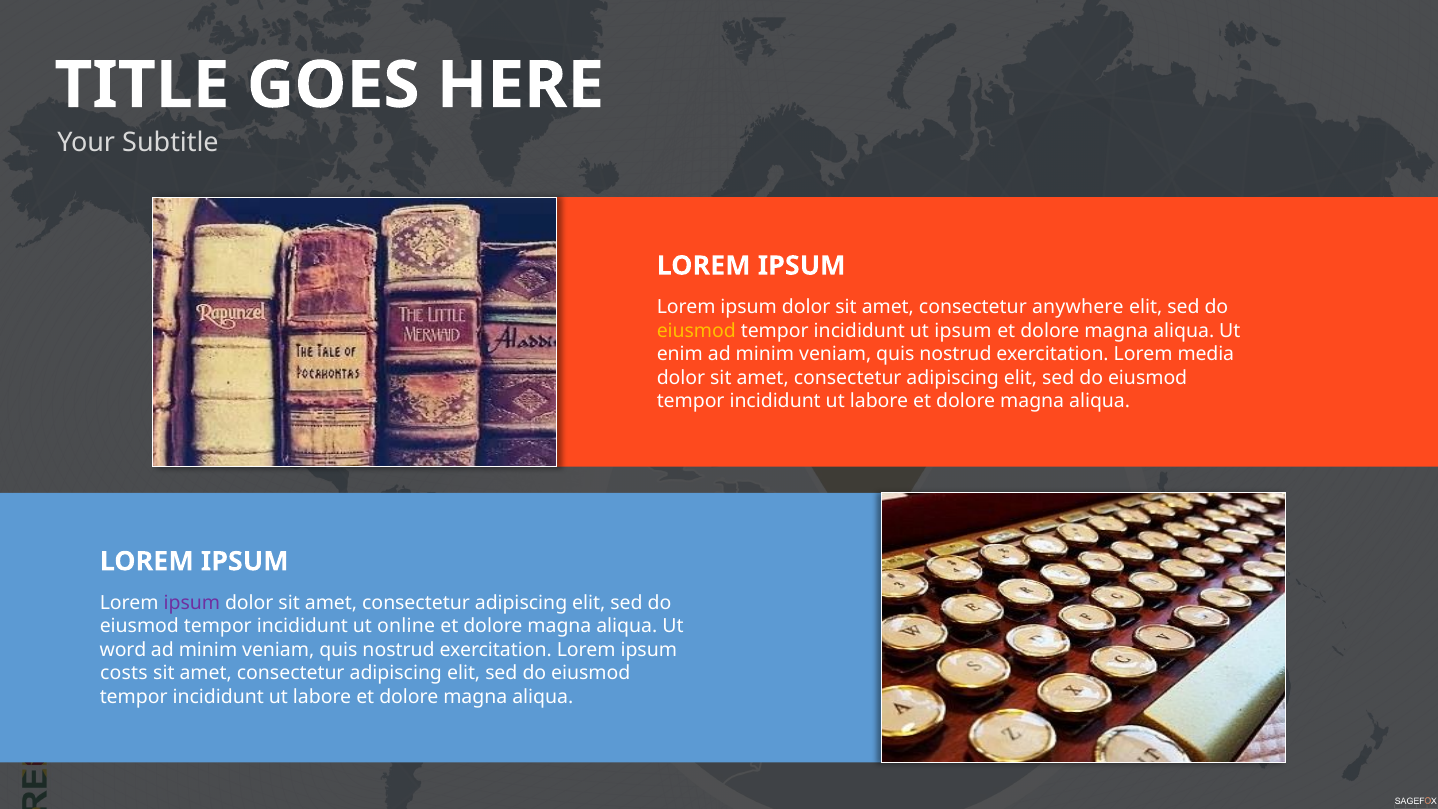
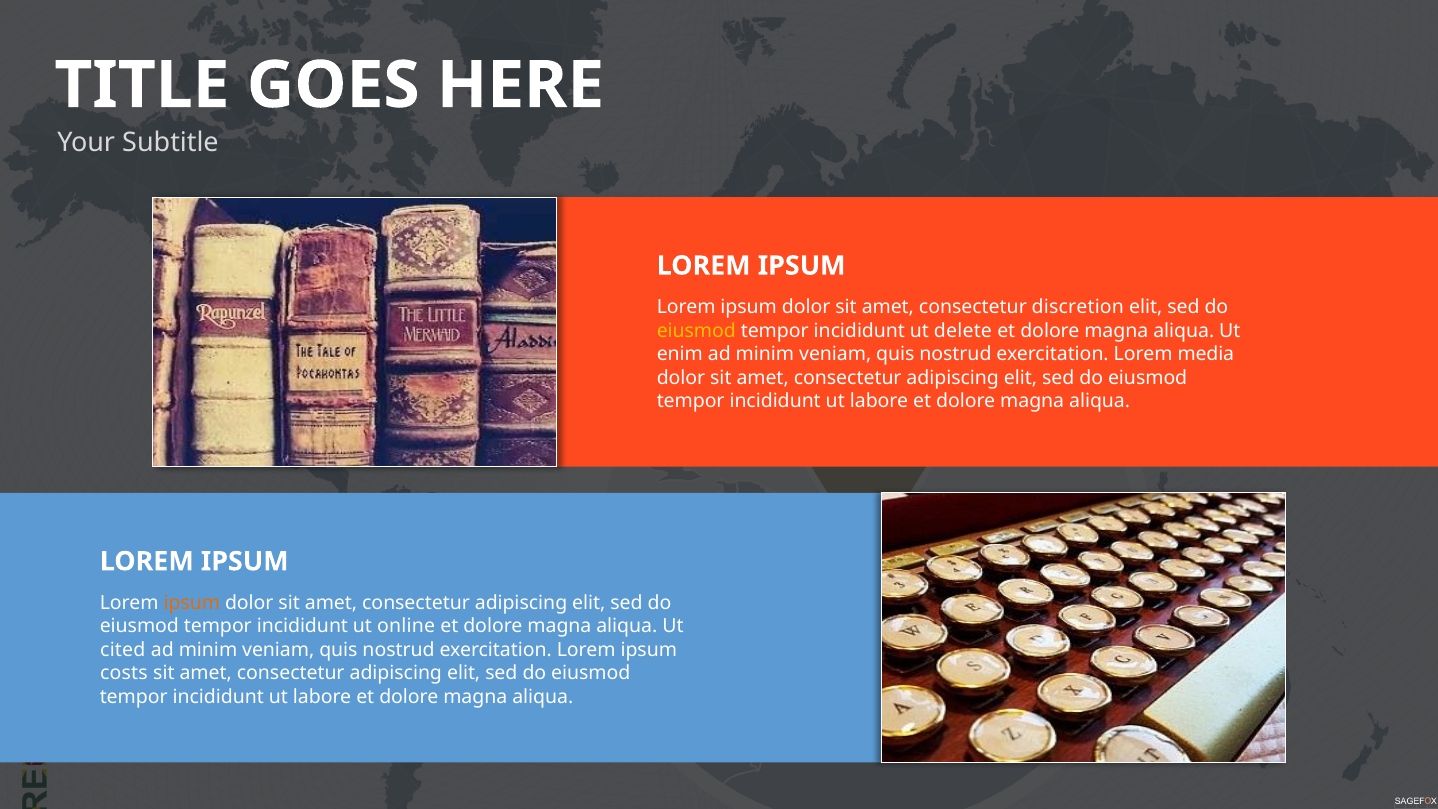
anywhere: anywhere -> discretion
ut ipsum: ipsum -> delete
ipsum at (192, 603) colour: purple -> orange
word: word -> cited
